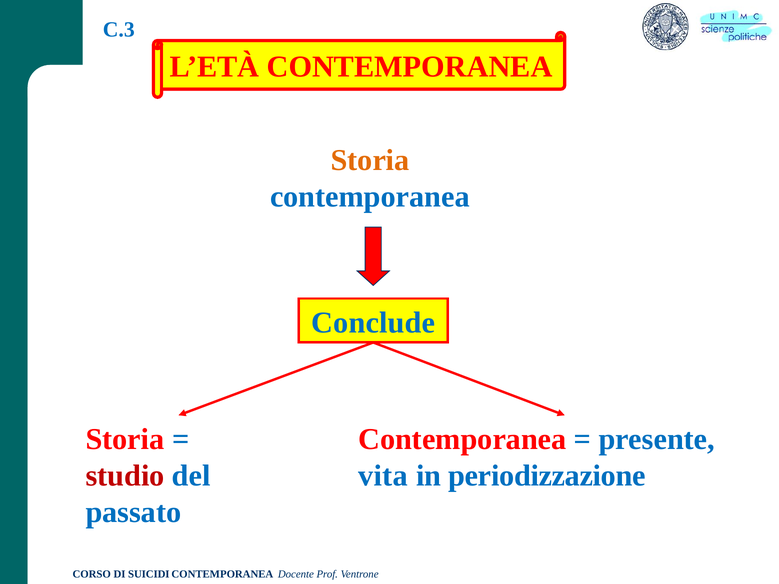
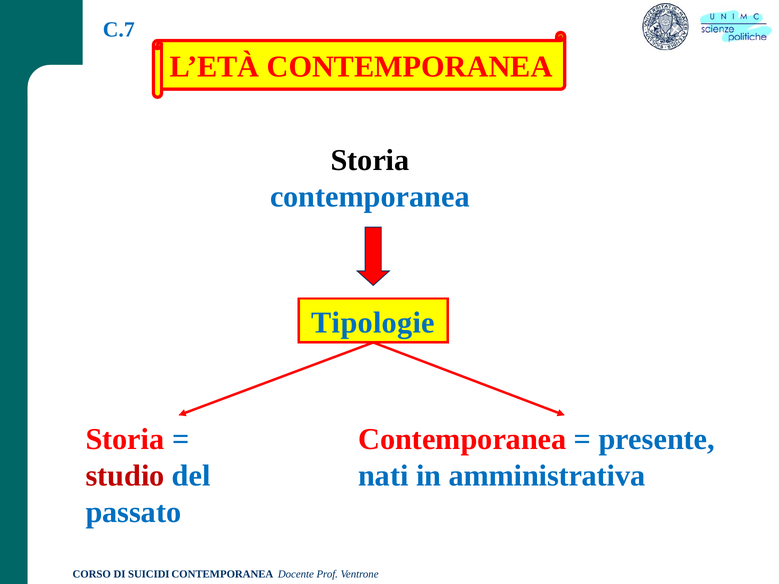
C.3: C.3 -> C.7
Storia at (370, 160) colour: orange -> black
Conclude: Conclude -> Tipologie
vita: vita -> nati
periodizzazione: periodizzazione -> amministrativa
